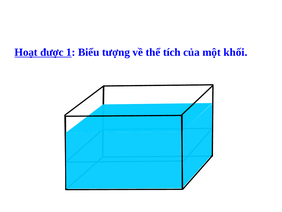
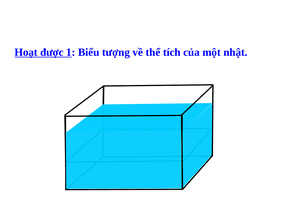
khối: khối -> nhật
